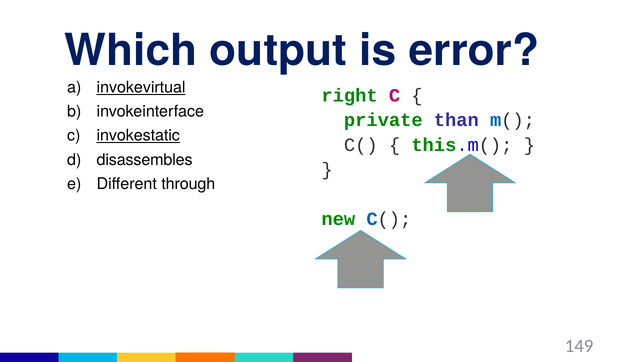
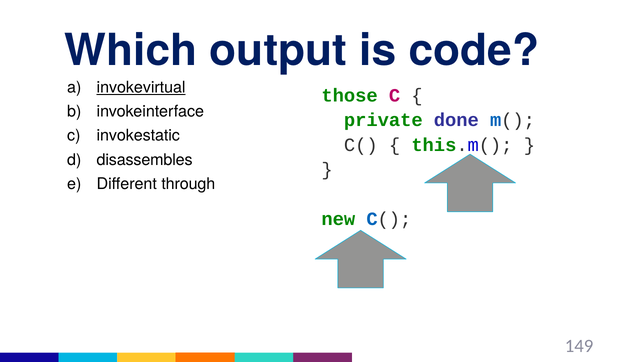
error: error -> code
right: right -> those
than: than -> done
invokestatic underline: present -> none
